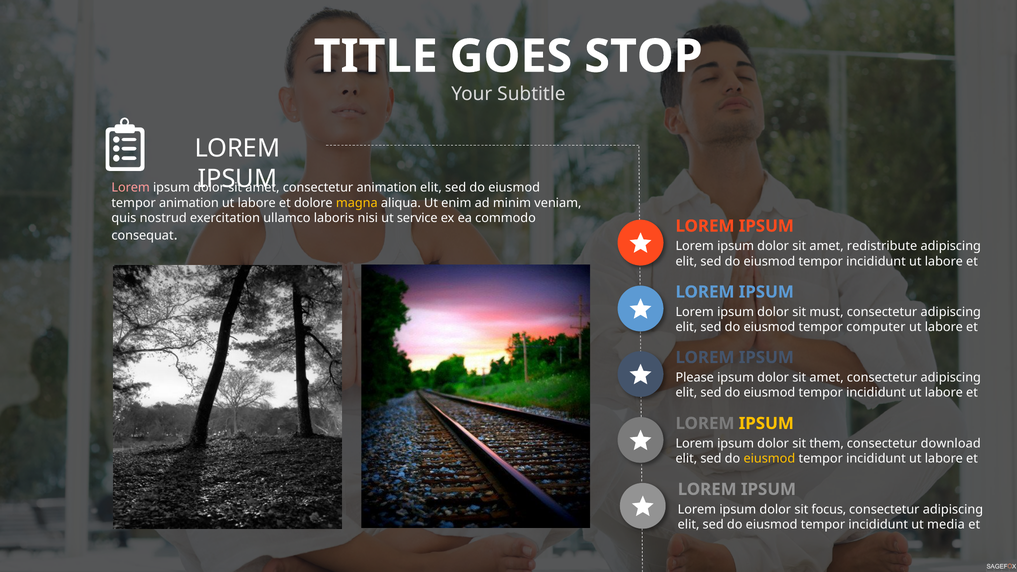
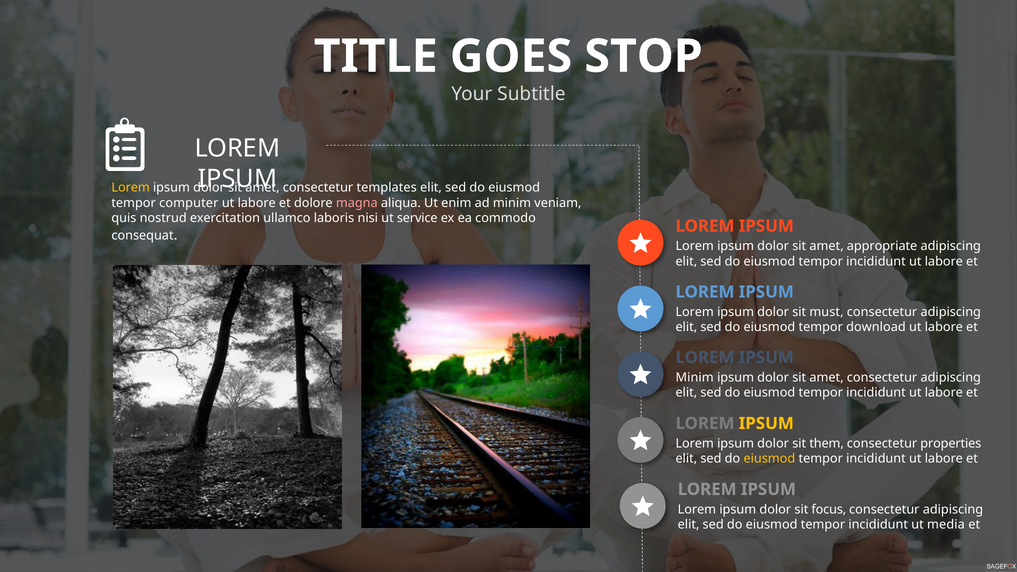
Lorem at (131, 188) colour: pink -> yellow
consectetur animation: animation -> templates
tempor animation: animation -> computer
magna colour: yellow -> pink
redistribute: redistribute -> appropriate
computer: computer -> download
Please at (695, 378): Please -> Minim
download: download -> properties
